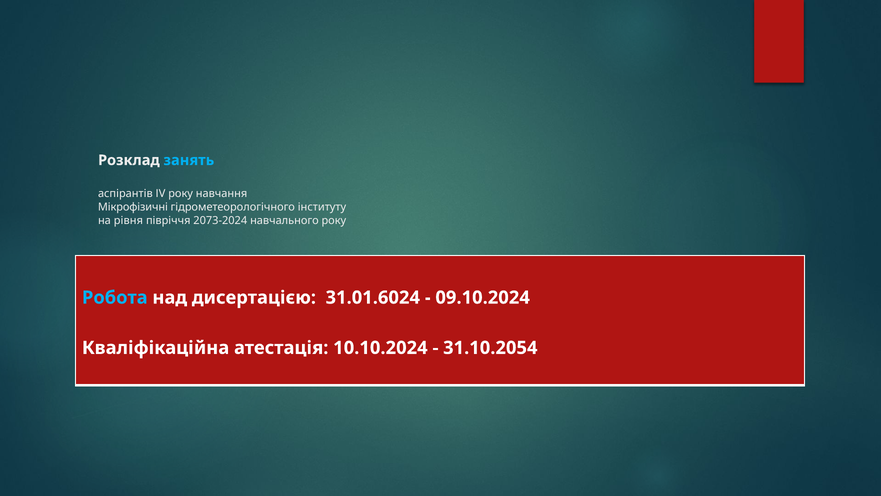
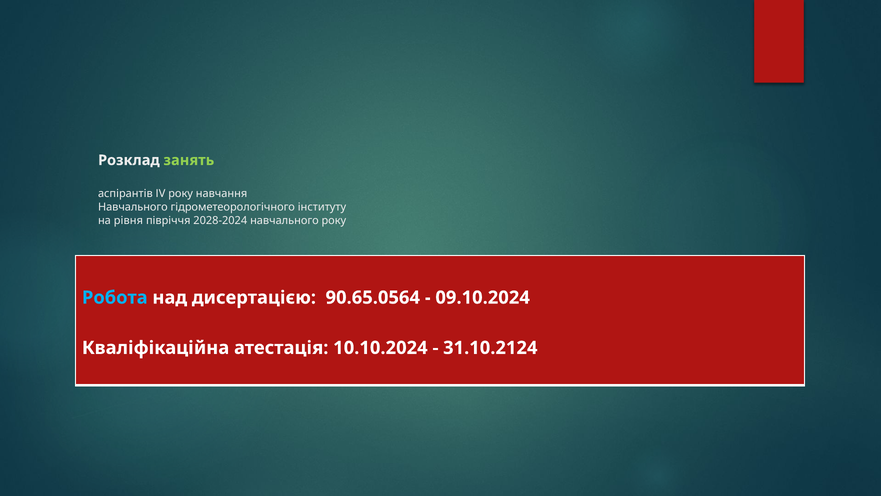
занять colour: light blue -> light green
Мікрофізичні at (133, 207): Мікрофізичні -> Навчального
2073-2024: 2073-2024 -> 2028-2024
31.01.6024: 31.01.6024 -> 90.65.0564
31.10.2054: 31.10.2054 -> 31.10.2124
